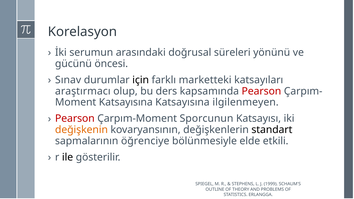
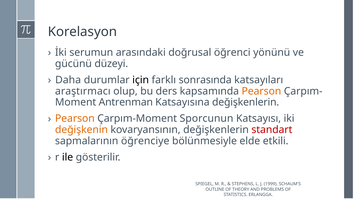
süreleri: süreleri -> öğrenci
öncesi: öncesi -> düzeyi
Sınav: Sınav -> Daha
marketteki: marketteki -> sonrasında
Pearson at (261, 91) colour: red -> orange
Katsayısına at (126, 102): Katsayısına -> Antrenman
Katsayısına ilgilenmeyen: ilgilenmeyen -> değişkenlerin
Pearson at (75, 119) colour: red -> orange
standart colour: black -> red
